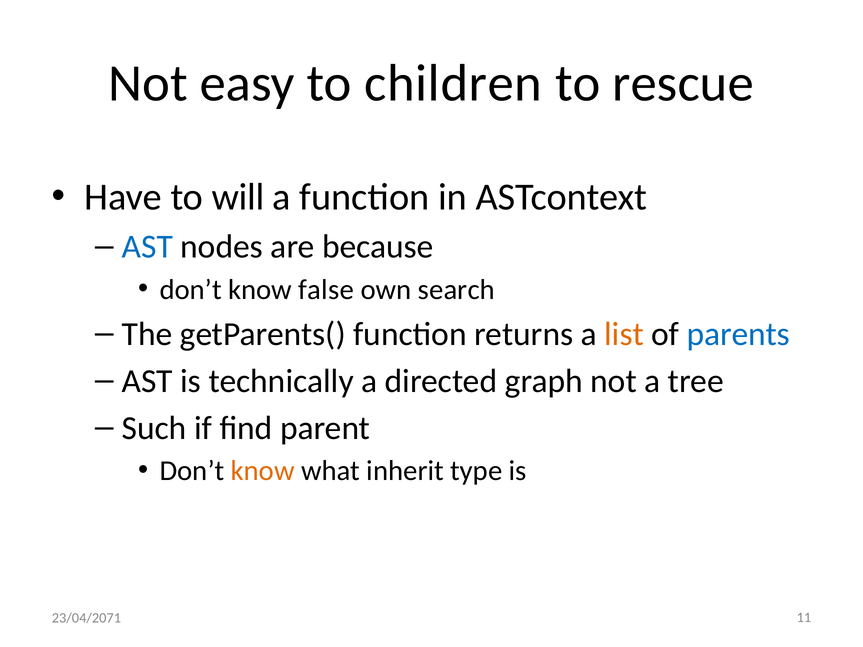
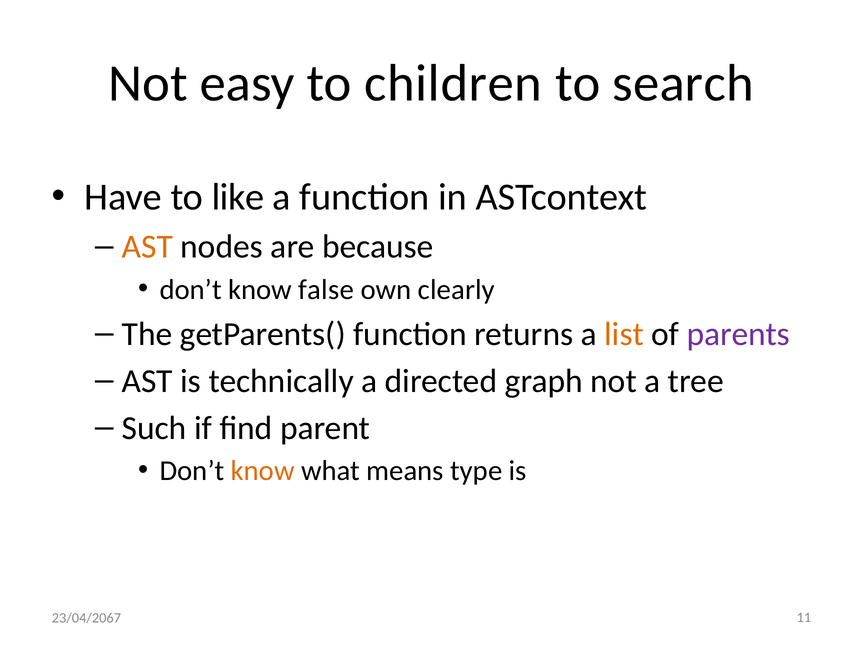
rescue: rescue -> search
will: will -> like
AST at (147, 247) colour: blue -> orange
search: search -> clearly
parents colour: blue -> purple
inherit: inherit -> means
23/04/2071: 23/04/2071 -> 23/04/2067
